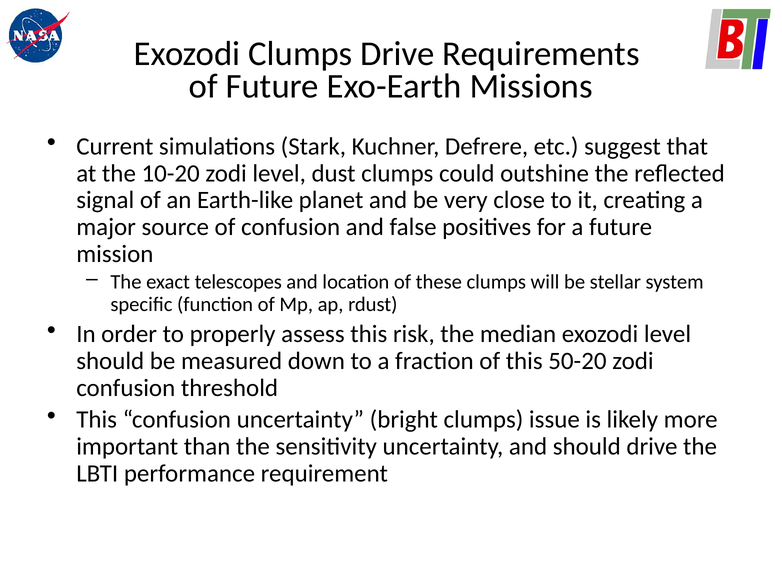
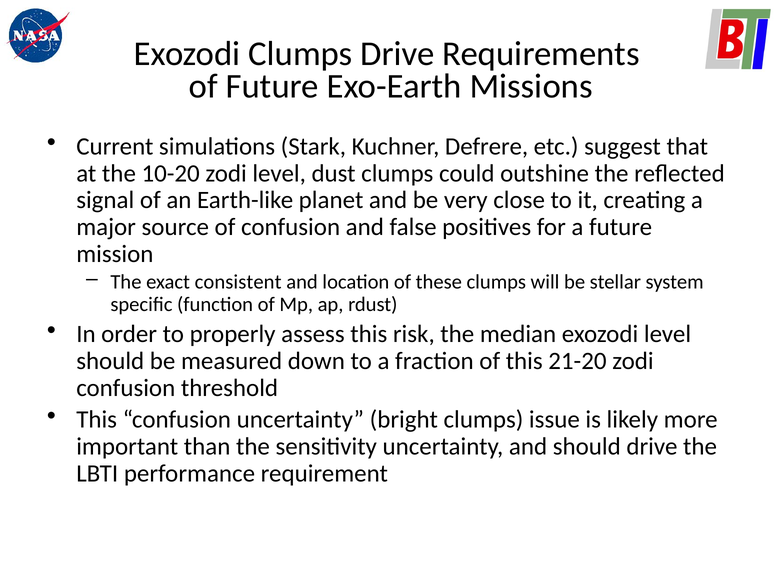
telescopes: telescopes -> consistent
50-20: 50-20 -> 21-20
